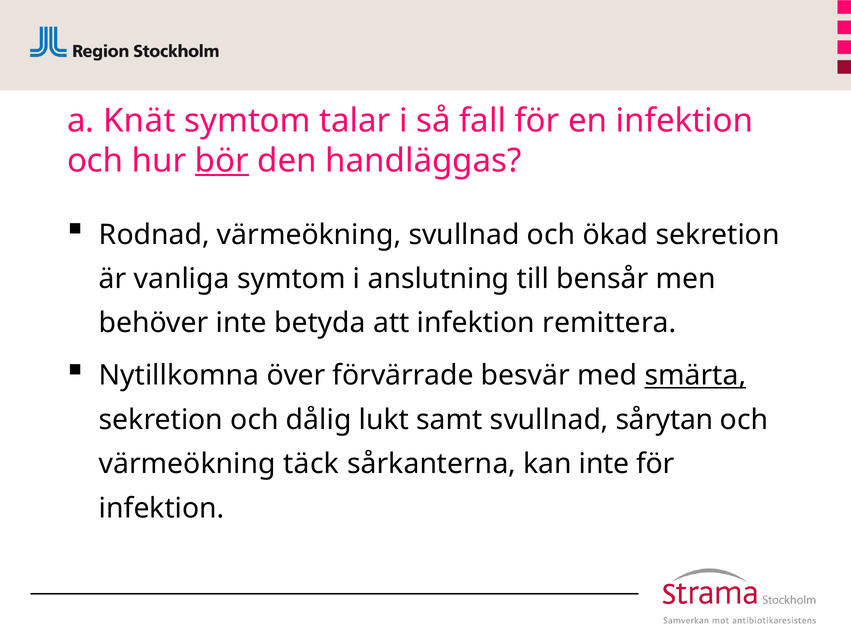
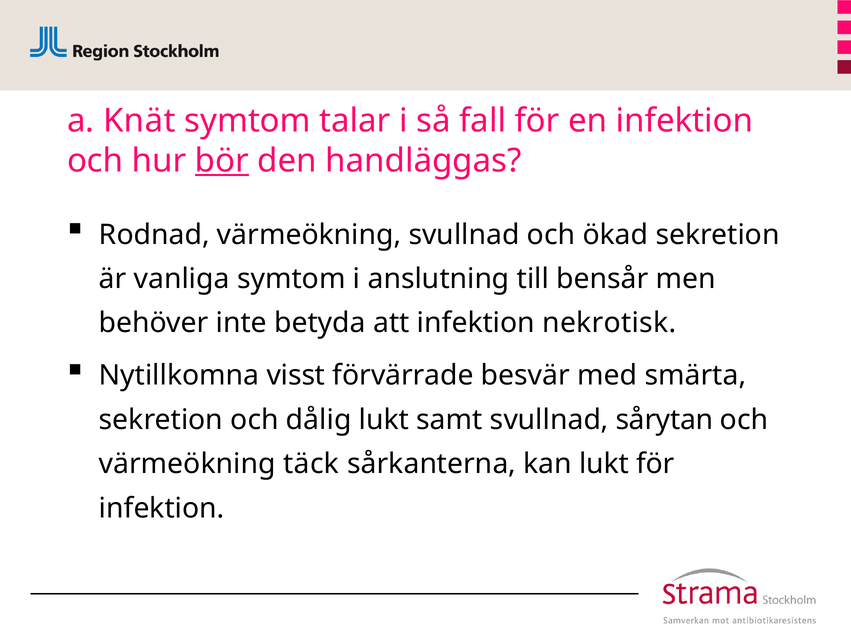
remittera: remittera -> nekrotisk
över: över -> visst
smärta underline: present -> none
kan inte: inte -> lukt
